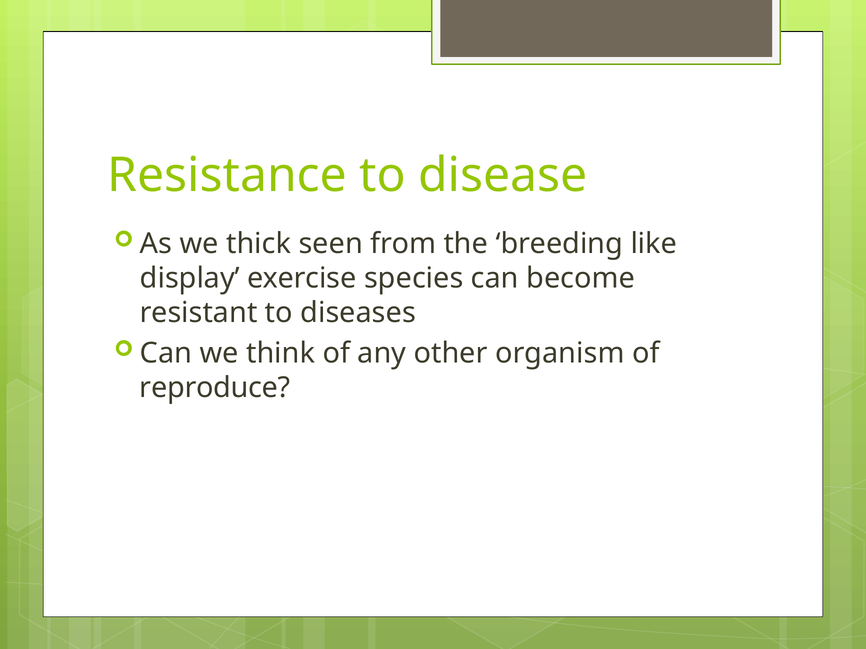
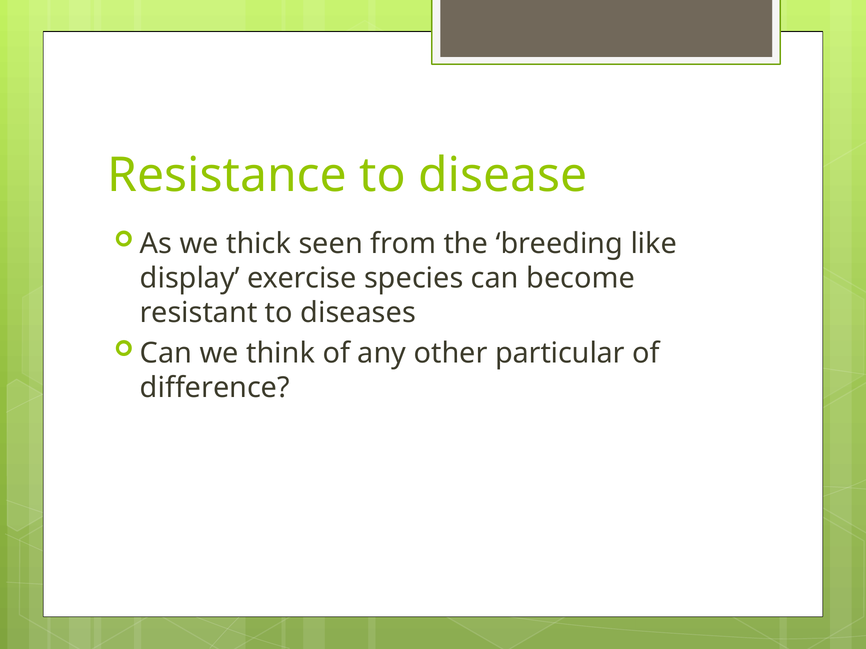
organism: organism -> particular
reproduce: reproduce -> difference
